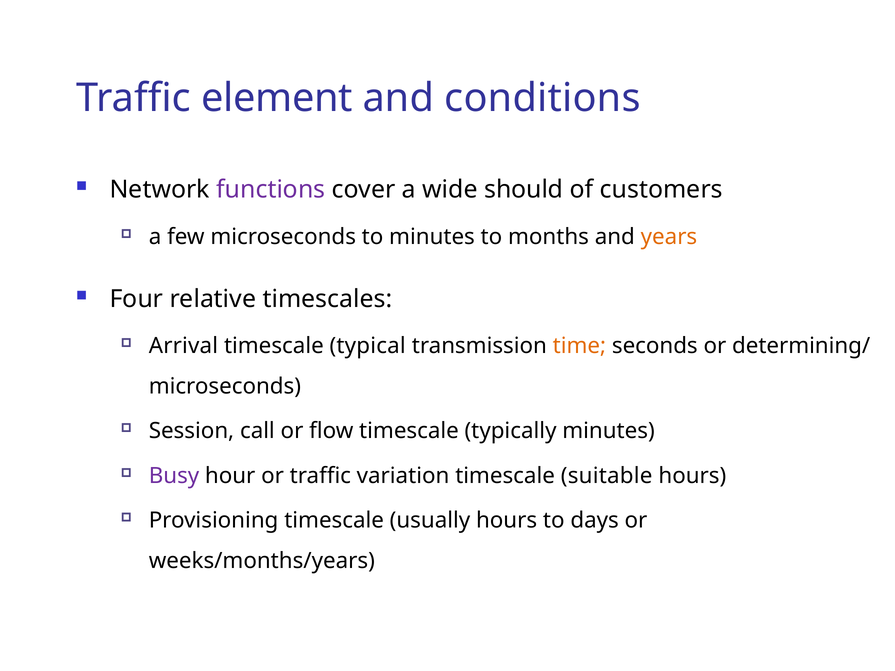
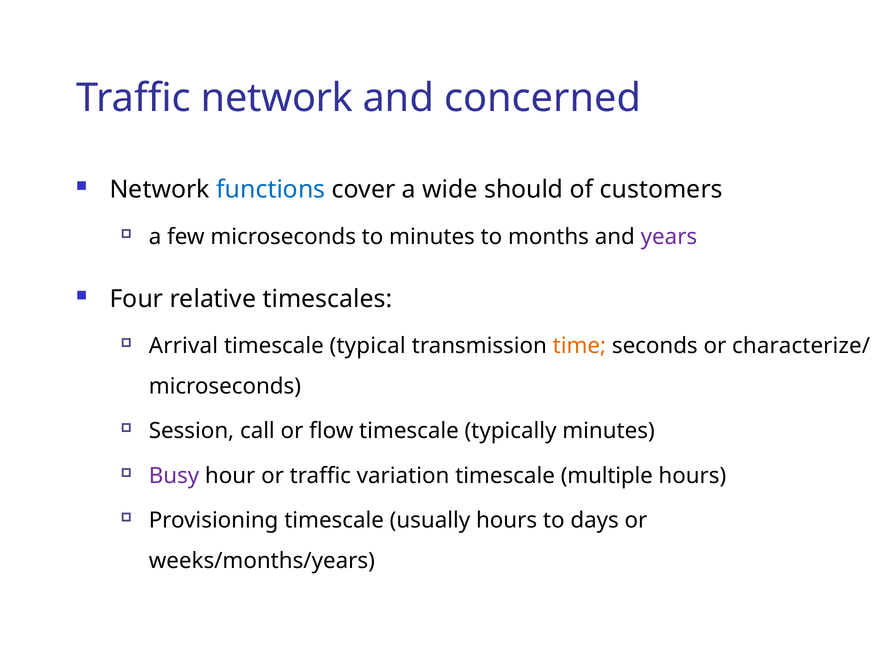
Traffic element: element -> network
conditions: conditions -> concerned
functions colour: purple -> blue
years colour: orange -> purple
determining/: determining/ -> characterize/
suitable: suitable -> multiple
